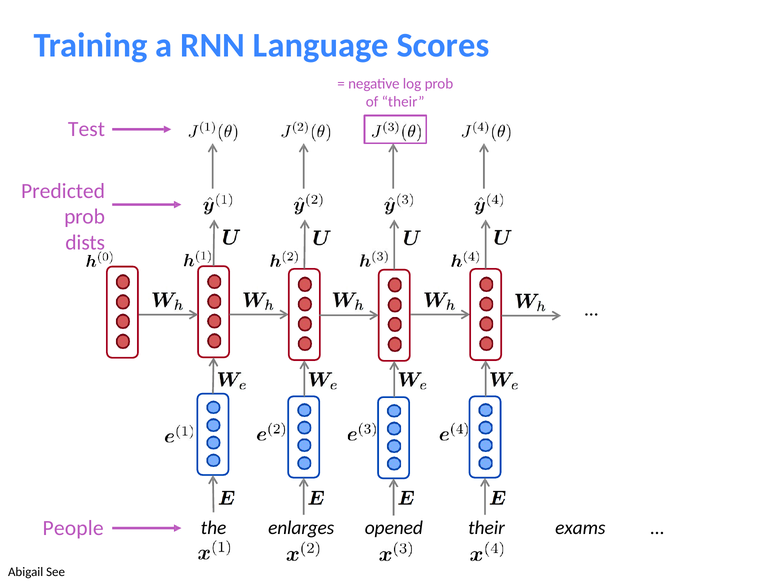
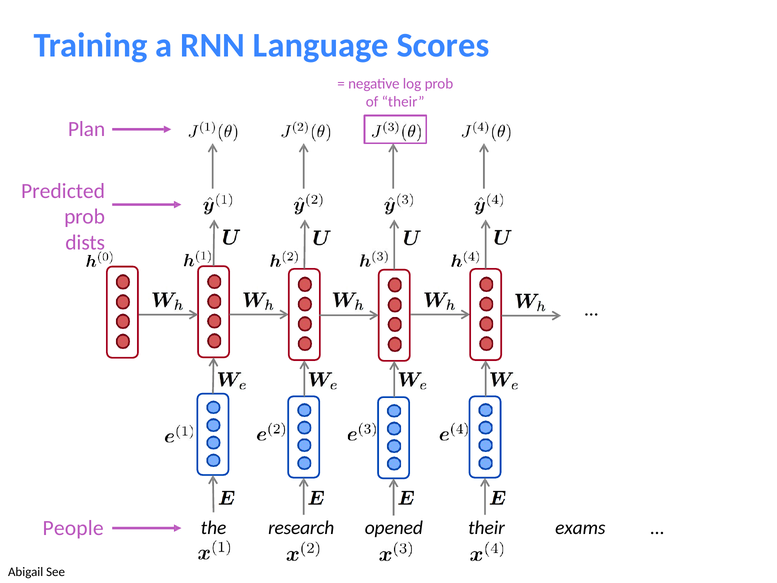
Test: Test -> Plan
enlarges: enlarges -> research
